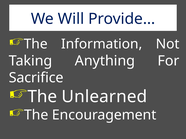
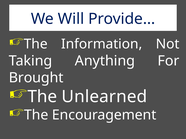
Sacrifice: Sacrifice -> Brought
